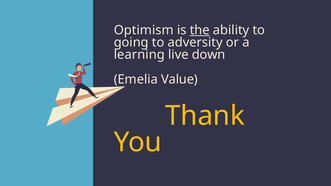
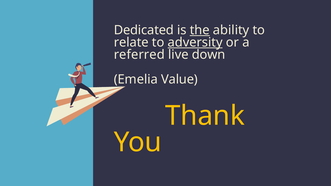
Optimism: Optimism -> Dedicated
going: going -> relate
adversity underline: none -> present
learning: learning -> referred
